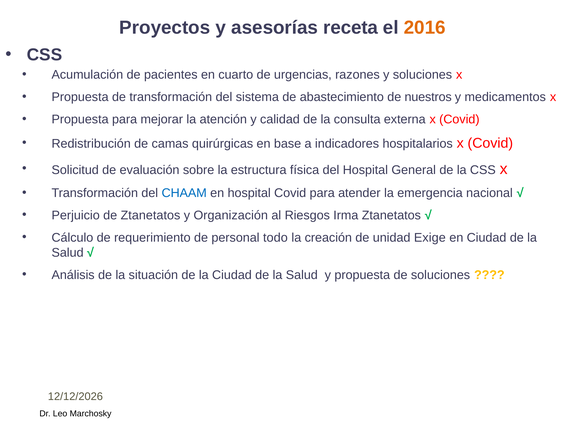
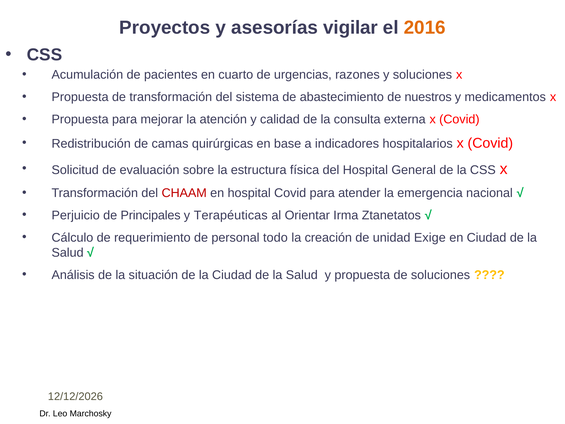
receta: receta -> vigilar
CHAAM colour: blue -> red
de Ztanetatos: Ztanetatos -> Principales
Organización: Organización -> Terapéuticas
Riesgos: Riesgos -> Orientar
